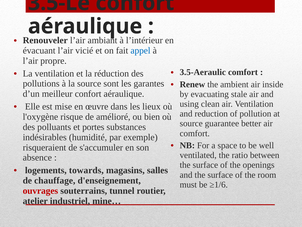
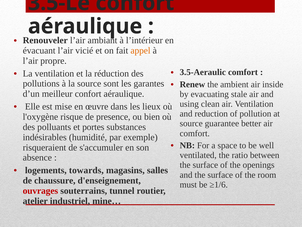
appel colour: blue -> orange
amélioré: amélioré -> presence
chauffage: chauffage -> chaussure
